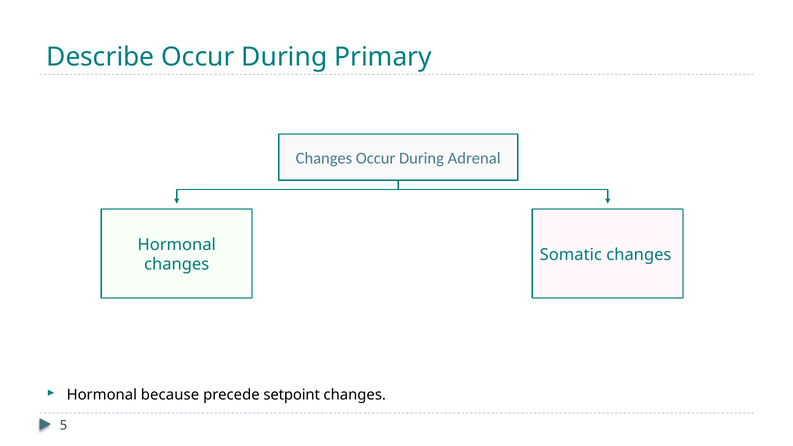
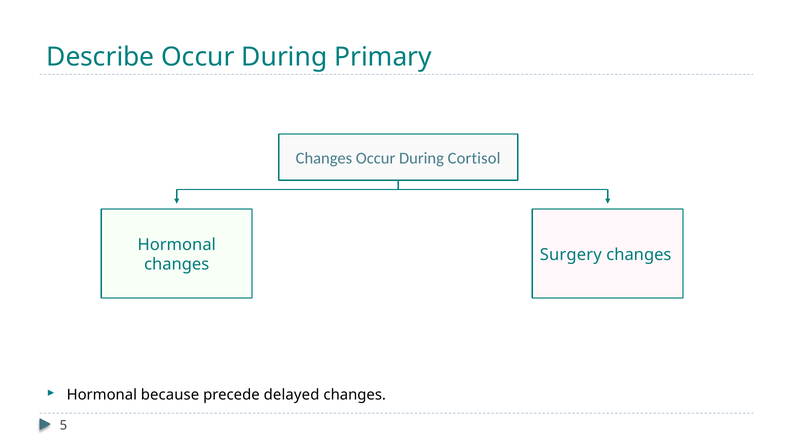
Adrenal: Adrenal -> Cortisol
Somatic: Somatic -> Surgery
setpoint: setpoint -> delayed
